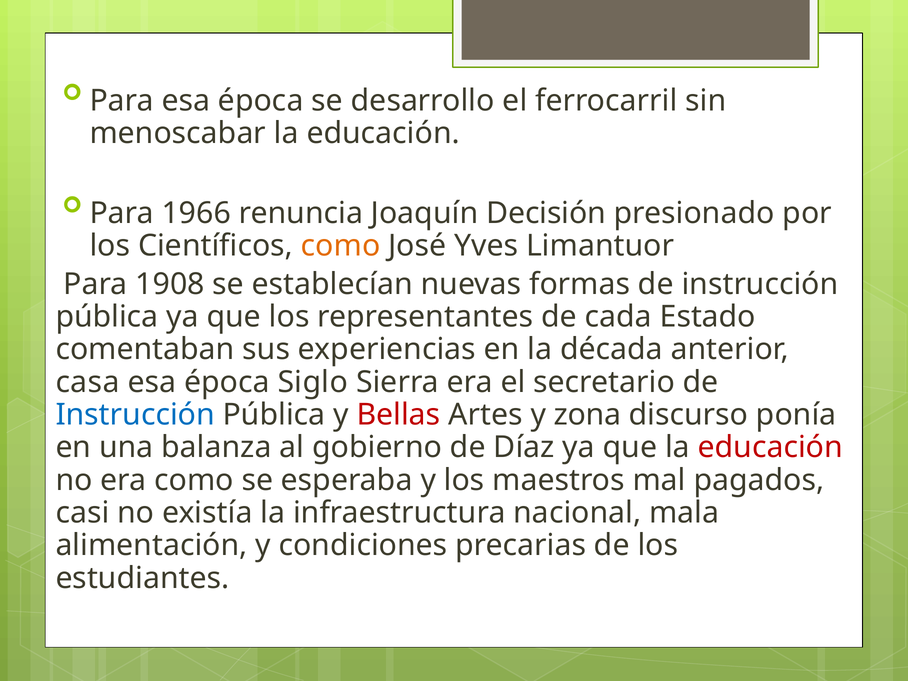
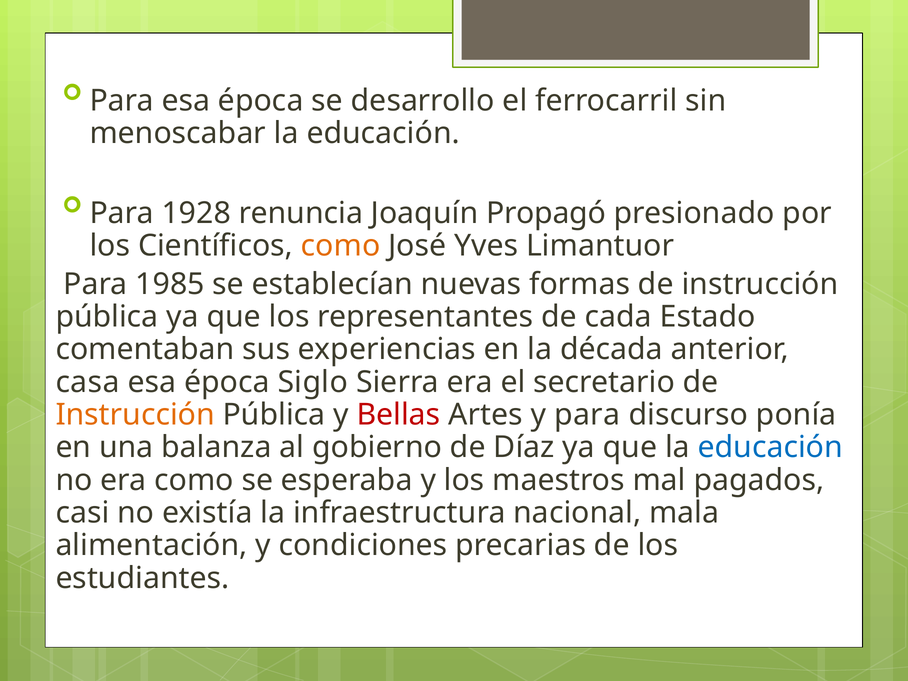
1966: 1966 -> 1928
Decisión: Decisión -> Propagó
1908: 1908 -> 1985
Instrucción at (135, 415) colour: blue -> orange
y zona: zona -> para
educación at (770, 447) colour: red -> blue
